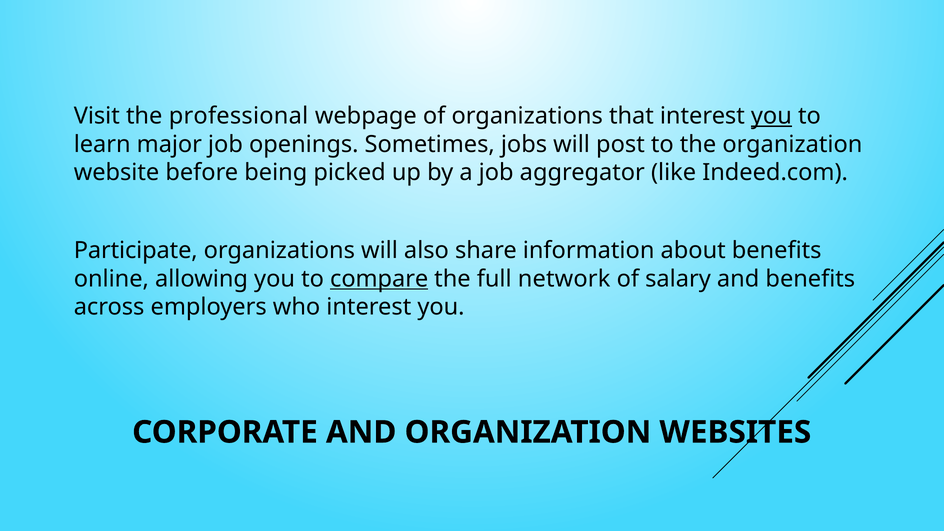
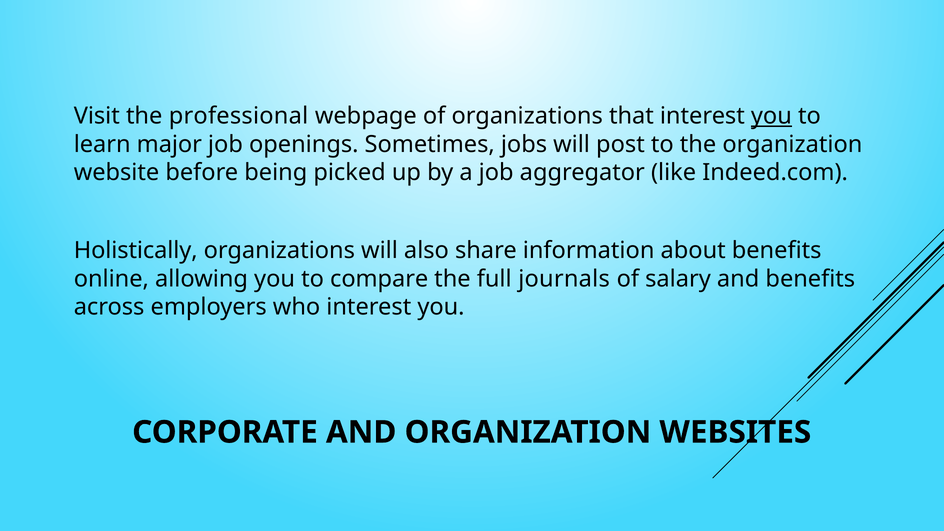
Participate: Participate -> Holistically
compare underline: present -> none
network: network -> journals
